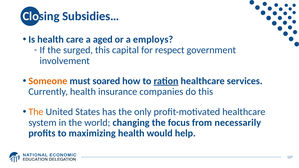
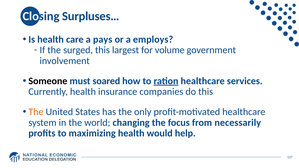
Subsidies…: Subsidies… -> Surpluses…
aged: aged -> pays
capital: capital -> largest
respect: respect -> volume
Someone colour: orange -> black
